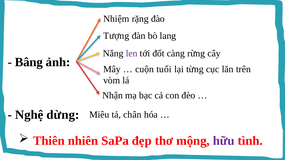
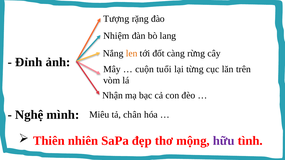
Nhiệm: Nhiệm -> Tượng
Tượng: Tượng -> Nhiệm
len colour: purple -> orange
Bâng: Bâng -> Đỉnh
dừng: dừng -> mình
